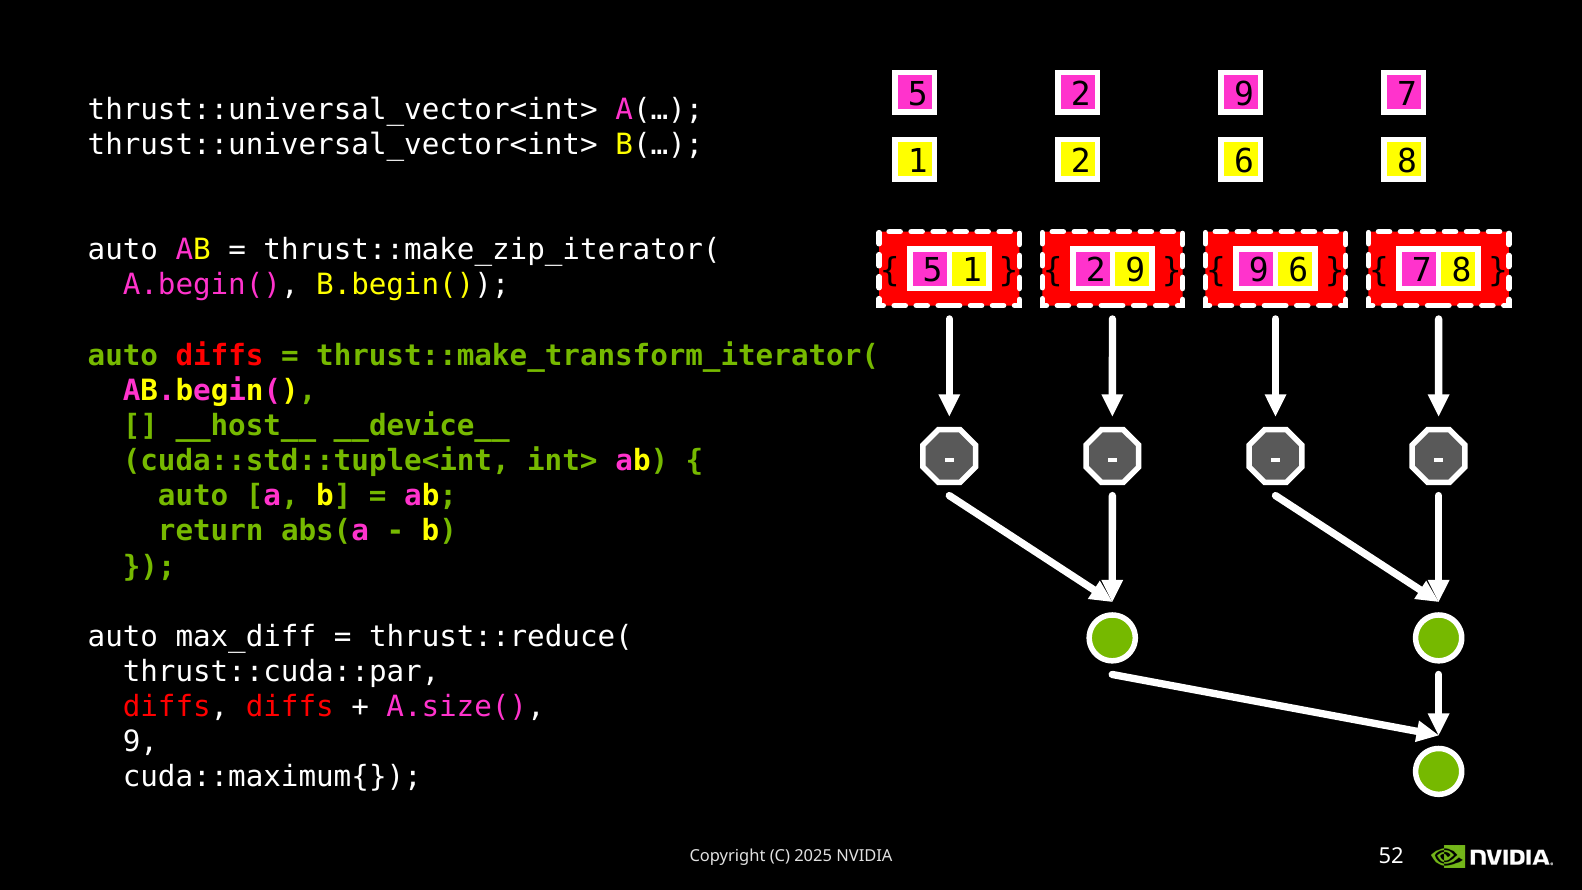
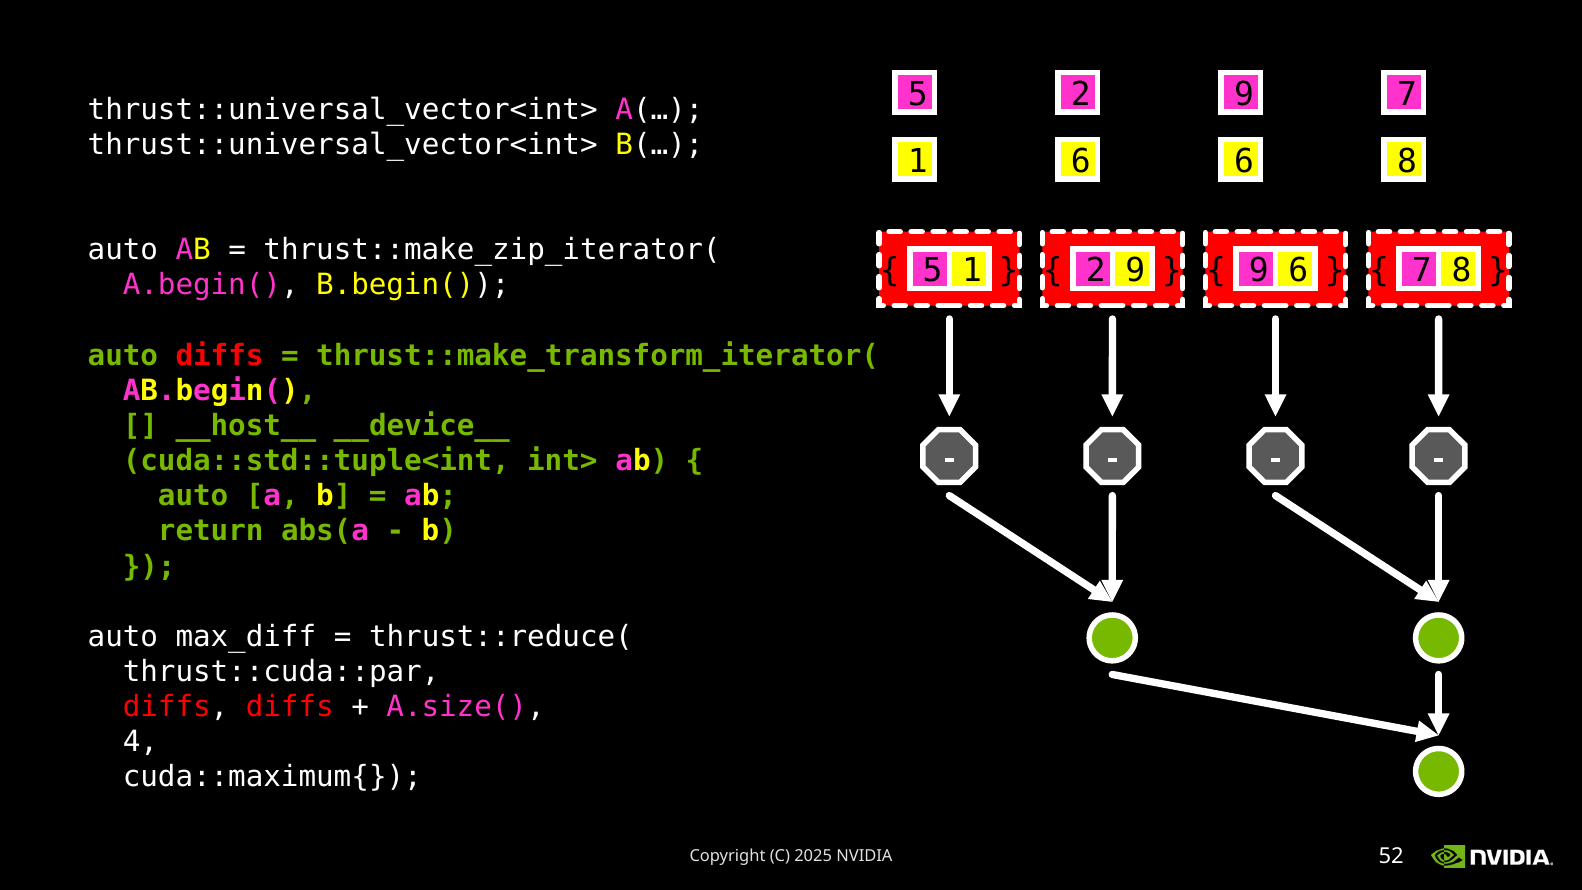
1 2: 2 -> 6
9 at (140, 742): 9 -> 4
